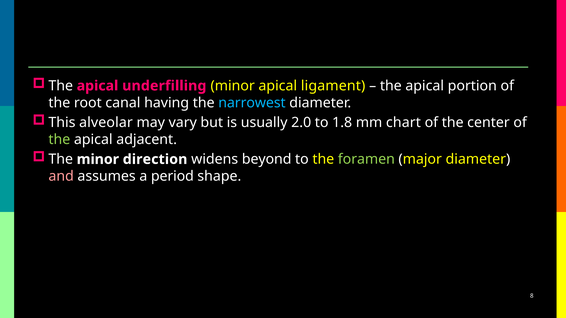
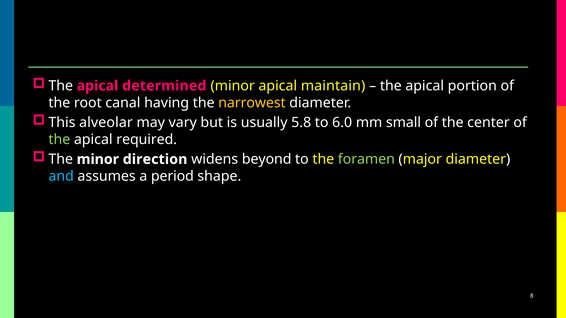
underfilling: underfilling -> determined
ligament: ligament -> maintain
narrowest colour: light blue -> yellow
2.0: 2.0 -> 5.8
1.8: 1.8 -> 6.0
chart: chart -> small
adjacent: adjacent -> required
and colour: pink -> light blue
